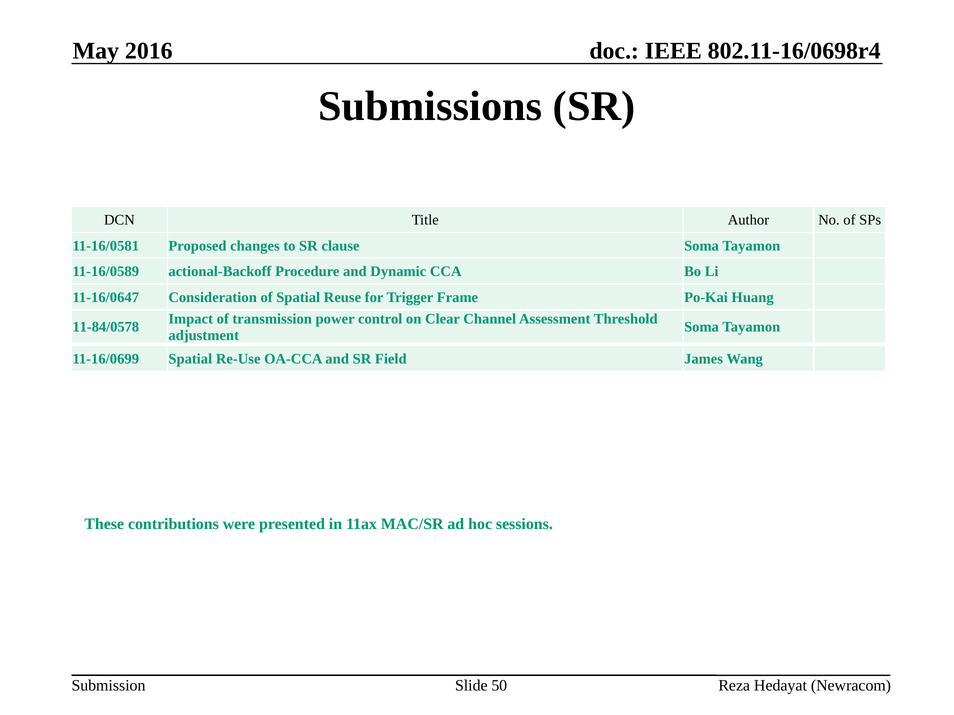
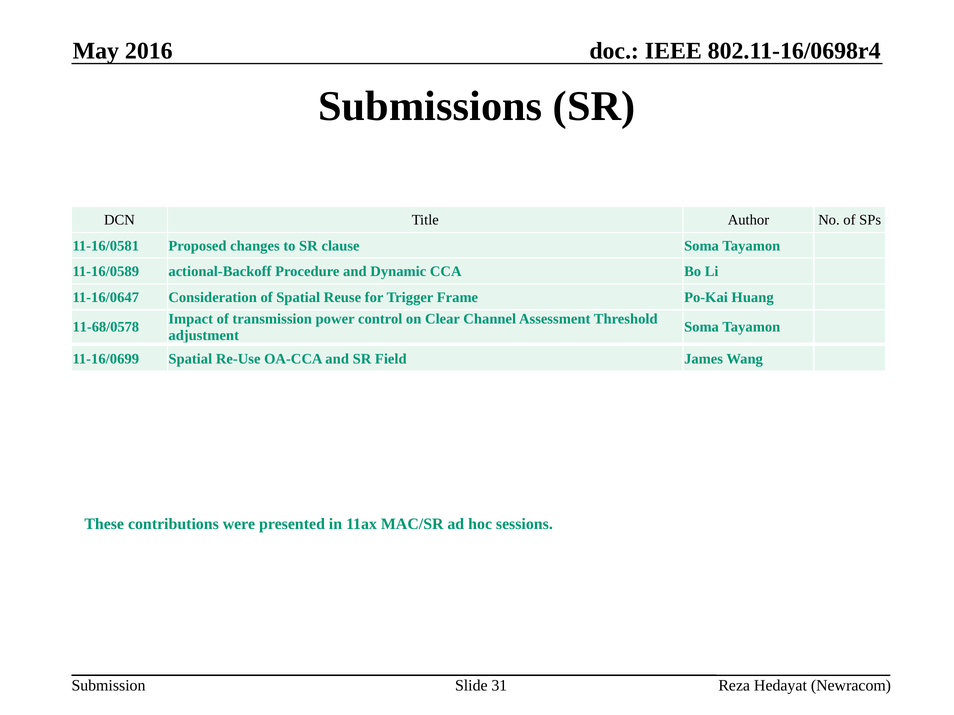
11-84/0578: 11-84/0578 -> 11-68/0578
50: 50 -> 31
